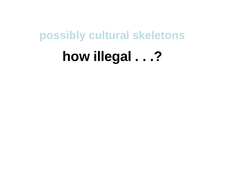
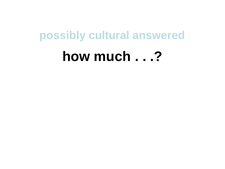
skeletons: skeletons -> answered
illegal: illegal -> much
